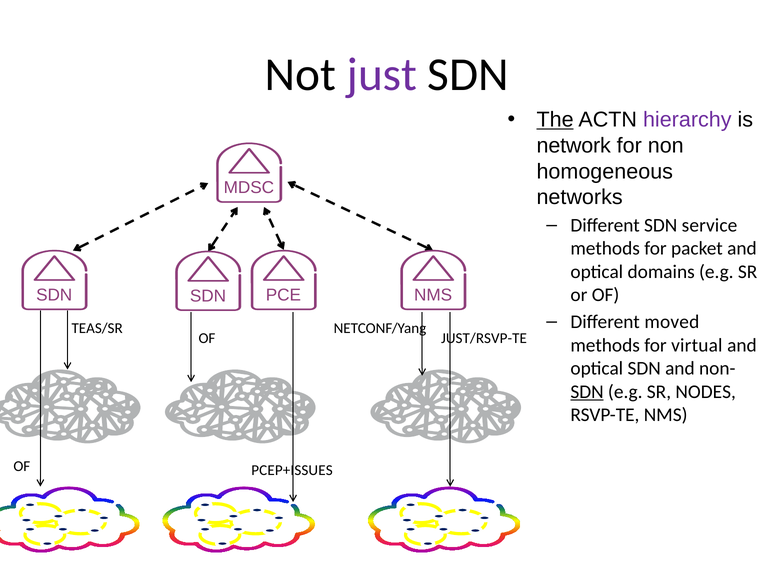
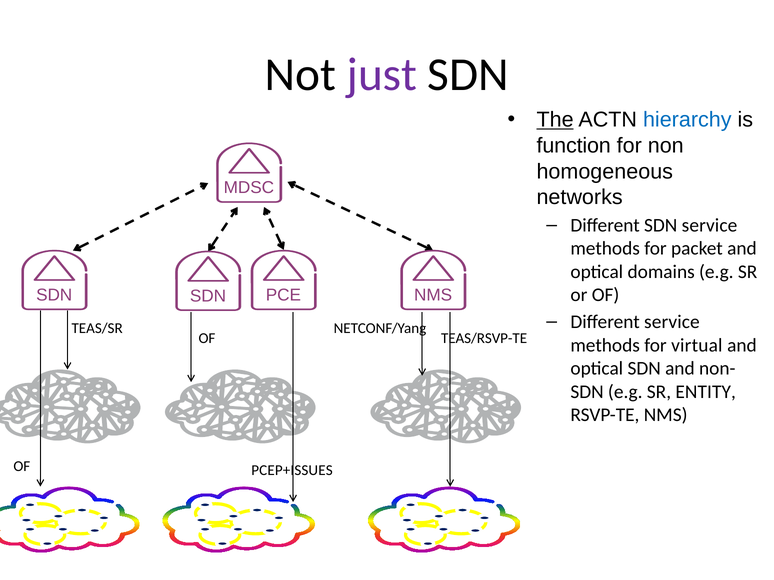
hierarchy colour: purple -> blue
network: network -> function
Different moved: moved -> service
JUST/RSVP-TE: JUST/RSVP-TE -> TEAS/RSVP-TE
SDN at (587, 392) underline: present -> none
NODES: NODES -> ENTITY
